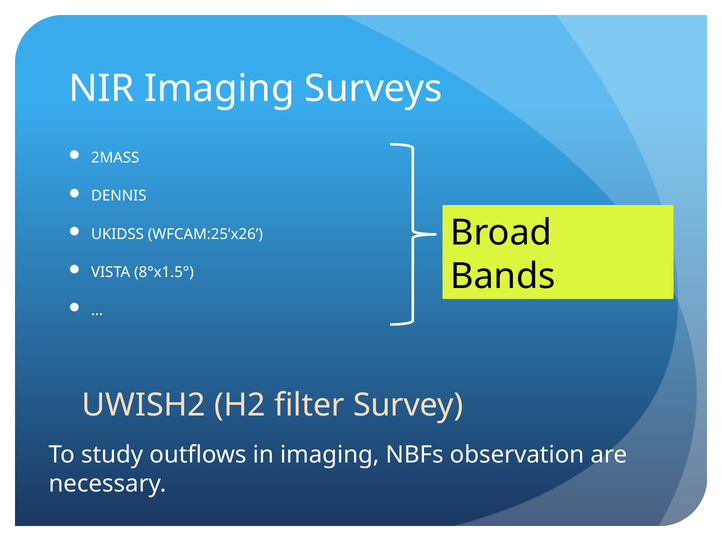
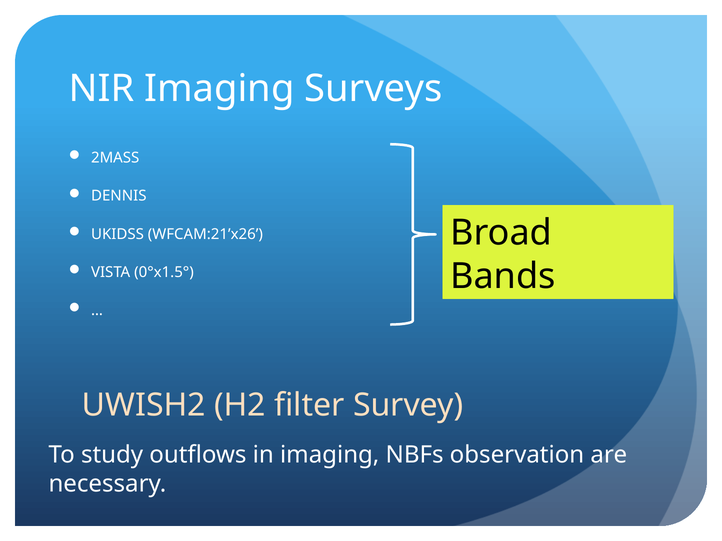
WFCAM:25’x26: WFCAM:25’x26 -> WFCAM:21’x26
8°x1.5°: 8°x1.5° -> 0°x1.5°
